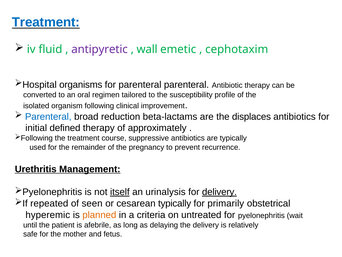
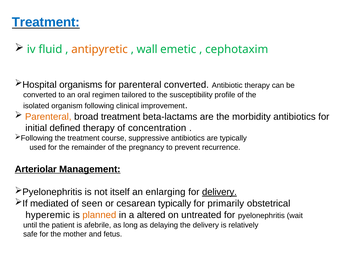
antipyretic colour: purple -> orange
parenteral parenteral: parenteral -> converted
Parenteral at (48, 116) colour: blue -> orange
broad reduction: reduction -> treatment
displaces: displaces -> morbidity
approximately: approximately -> concentration
Urethritis: Urethritis -> Arteriolar
itself underline: present -> none
urinalysis: urinalysis -> enlarging
repeated: repeated -> mediated
criteria: criteria -> altered
